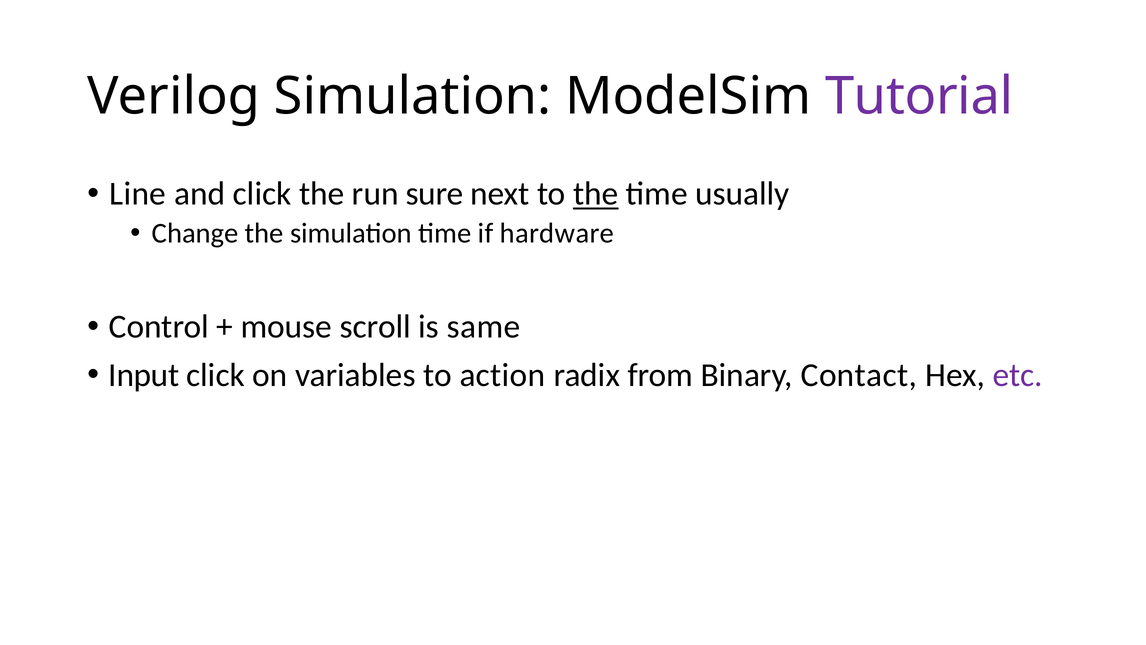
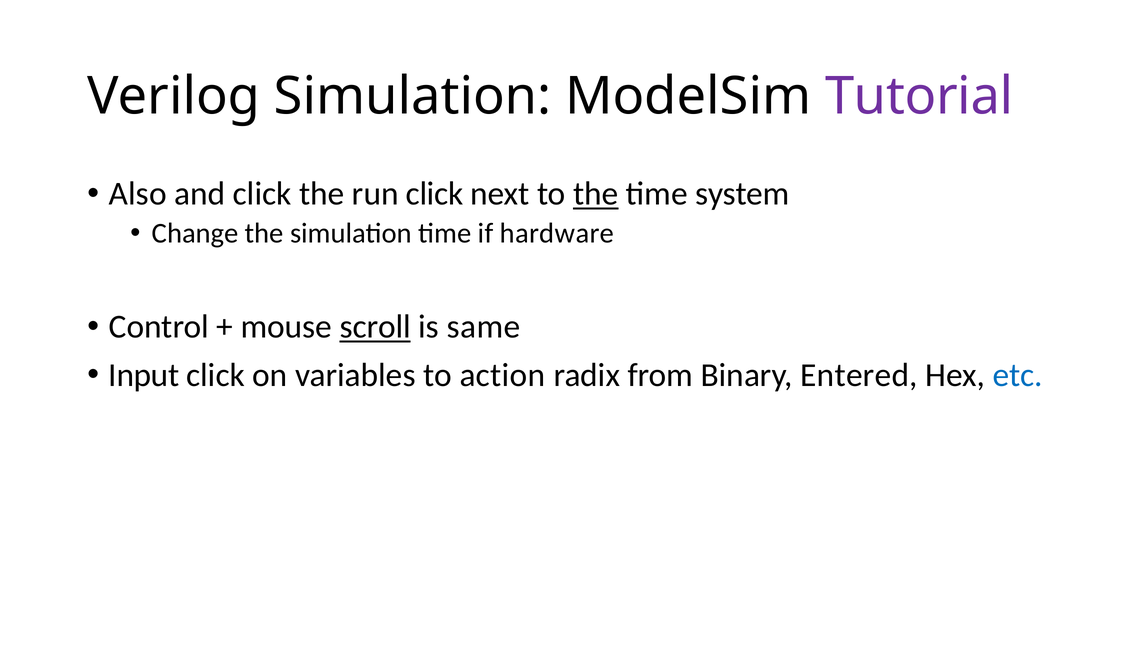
Line: Line -> Also
run sure: sure -> click
usually: usually -> system
scroll underline: none -> present
Contact: Contact -> Entered
etc colour: purple -> blue
